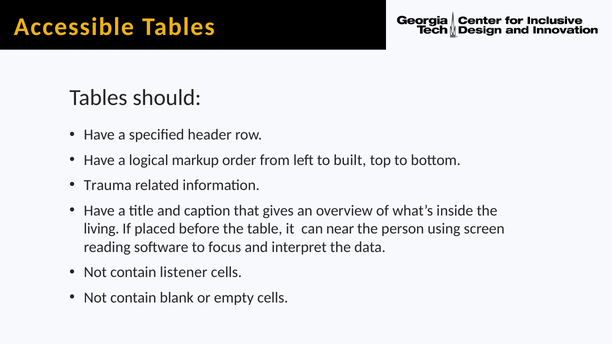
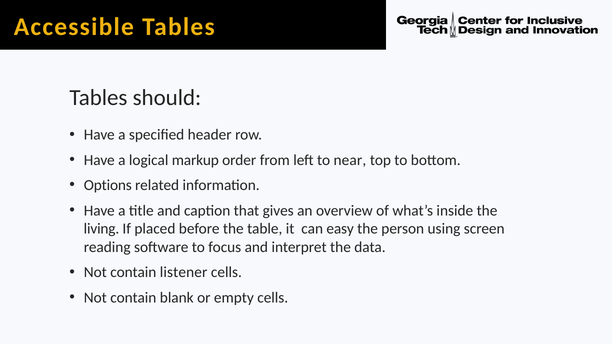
built: built -> near
Trauma: Trauma -> Options
near: near -> easy
